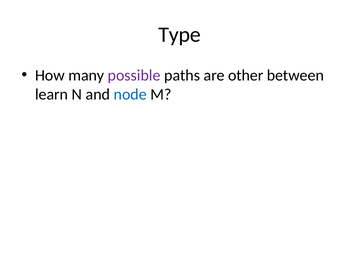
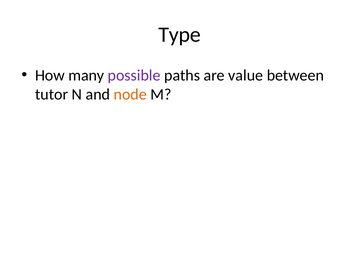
other: other -> value
learn: learn -> tutor
node colour: blue -> orange
